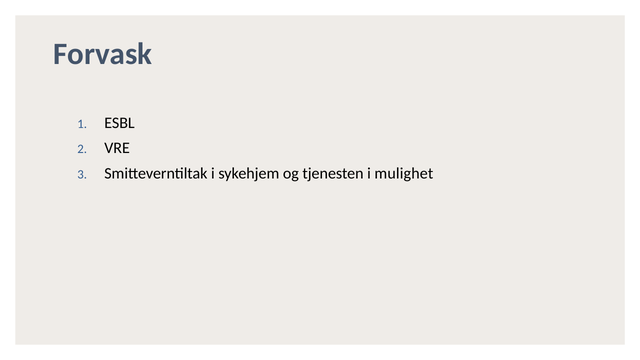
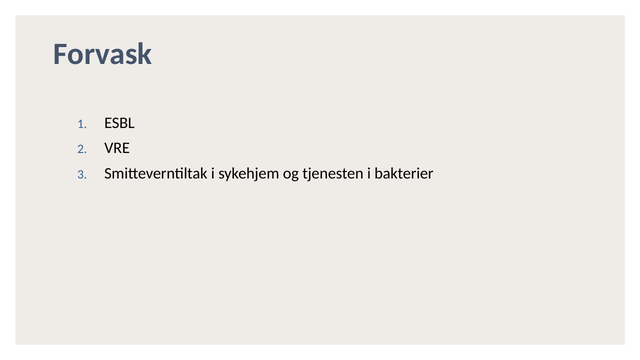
mulighet: mulighet -> bakterier
